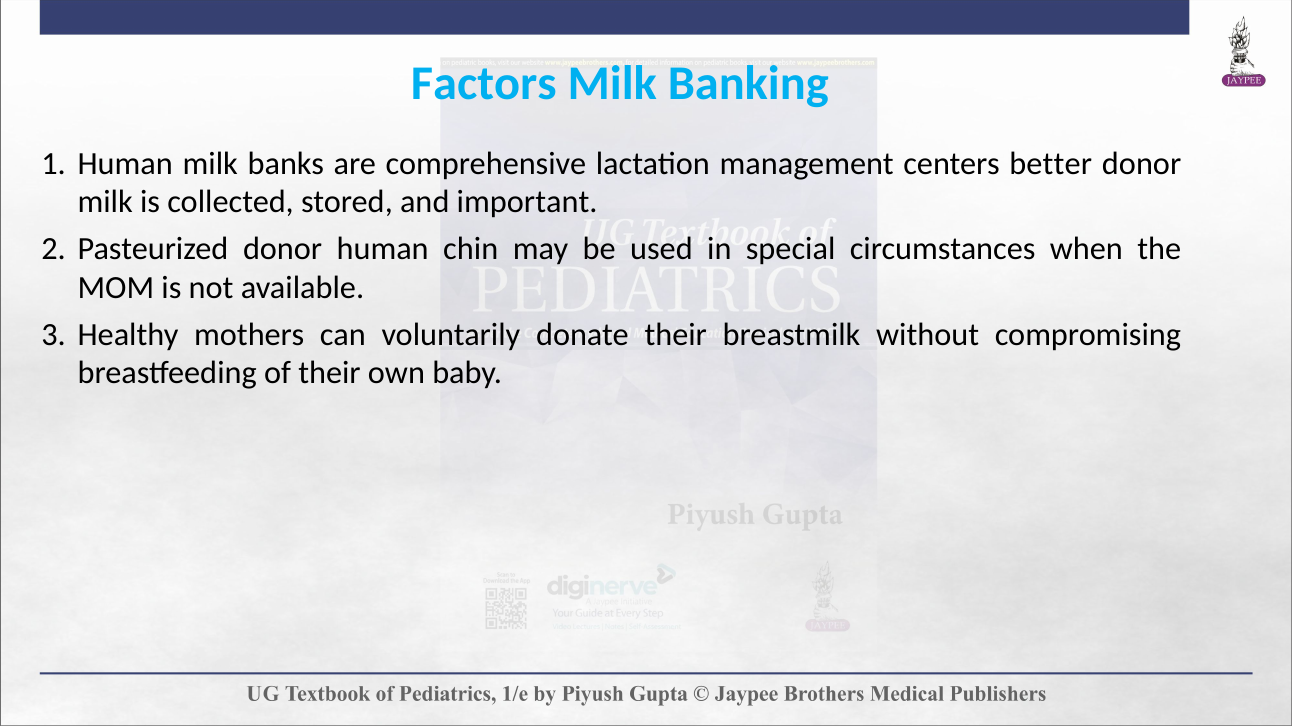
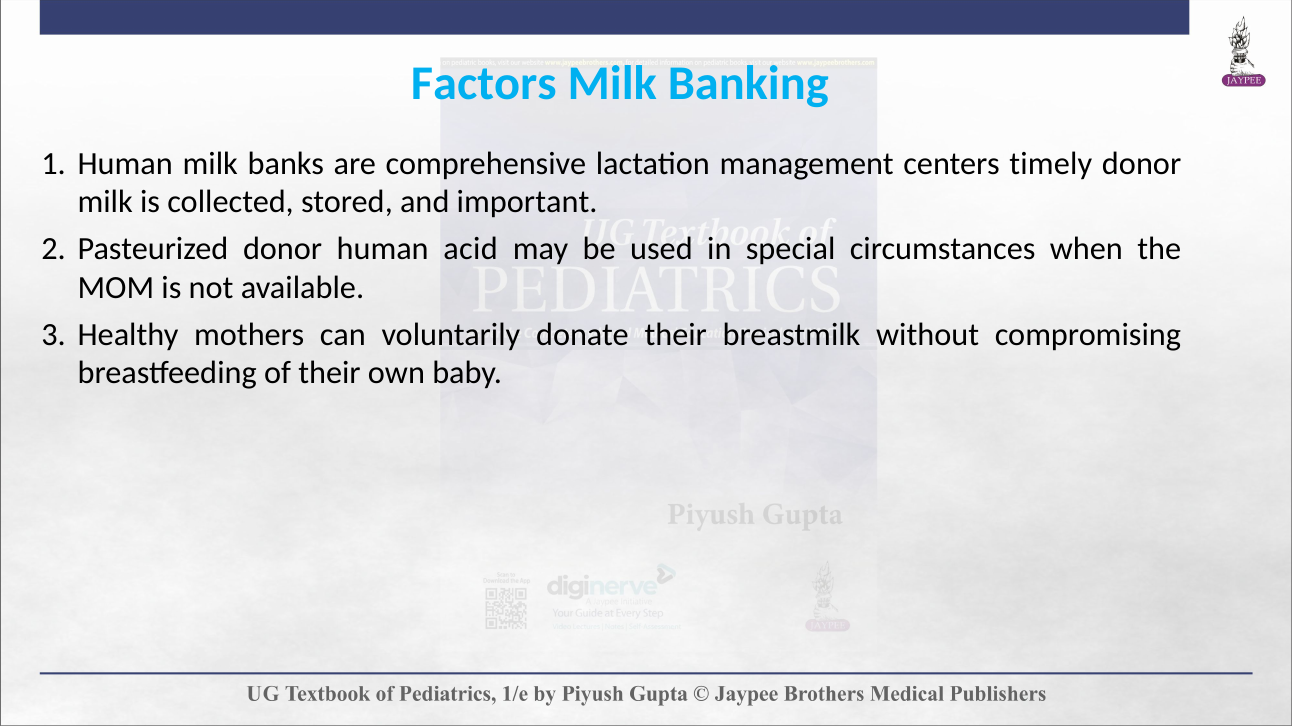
better: better -> timely
chin: chin -> acid
